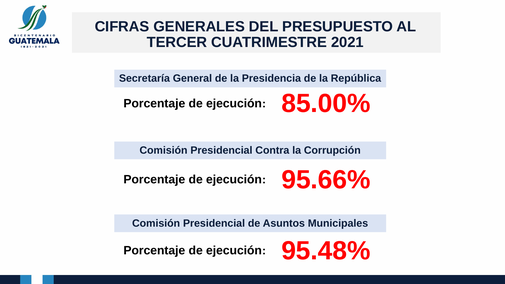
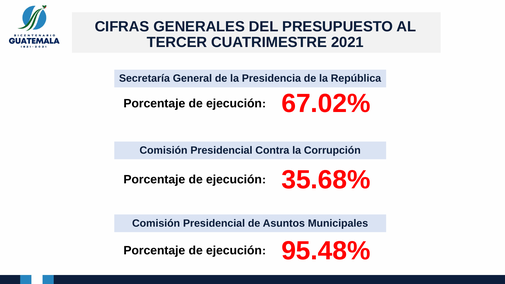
85.00%: 85.00% -> 67.02%
95.66%: 95.66% -> 35.68%
